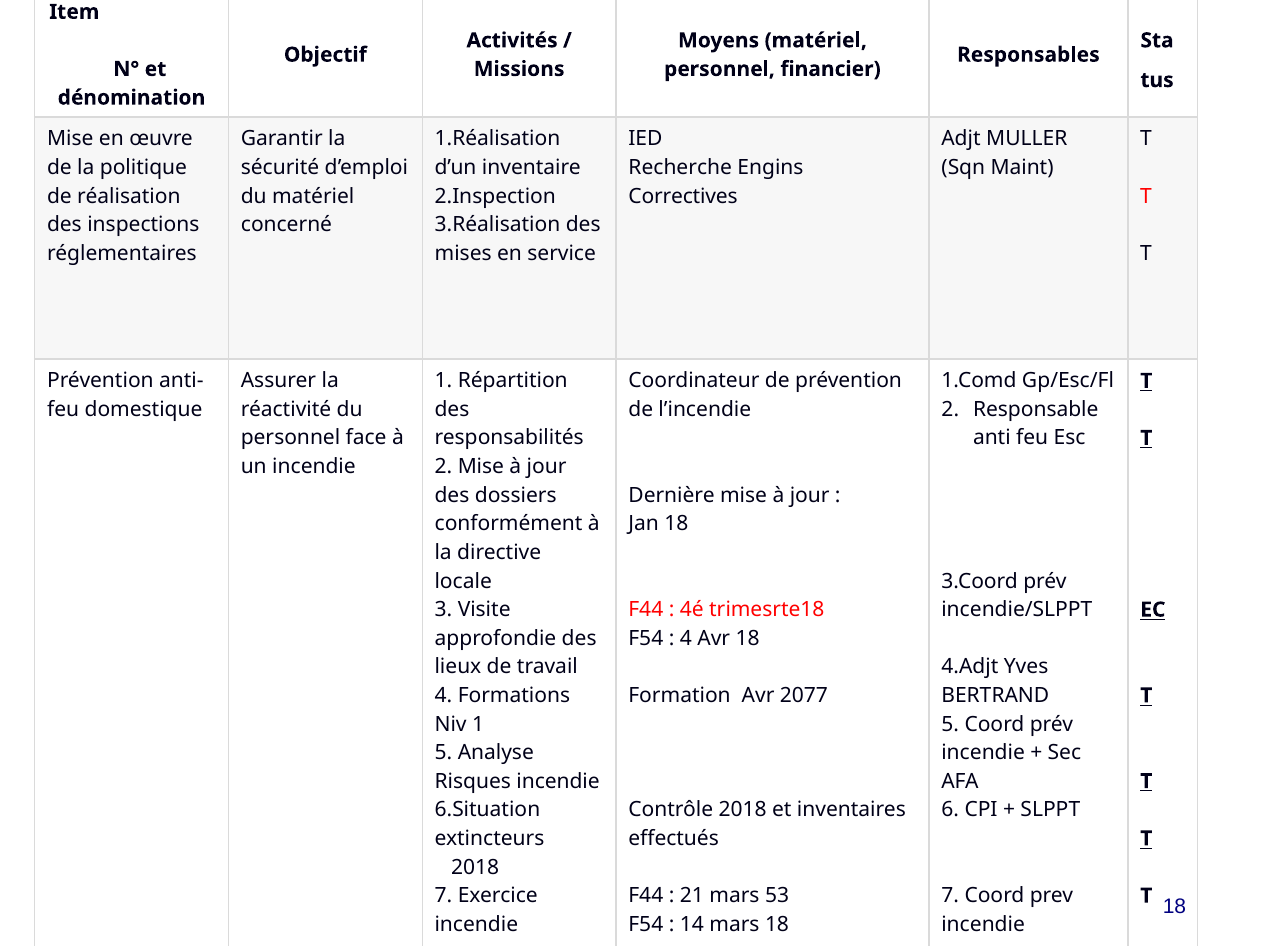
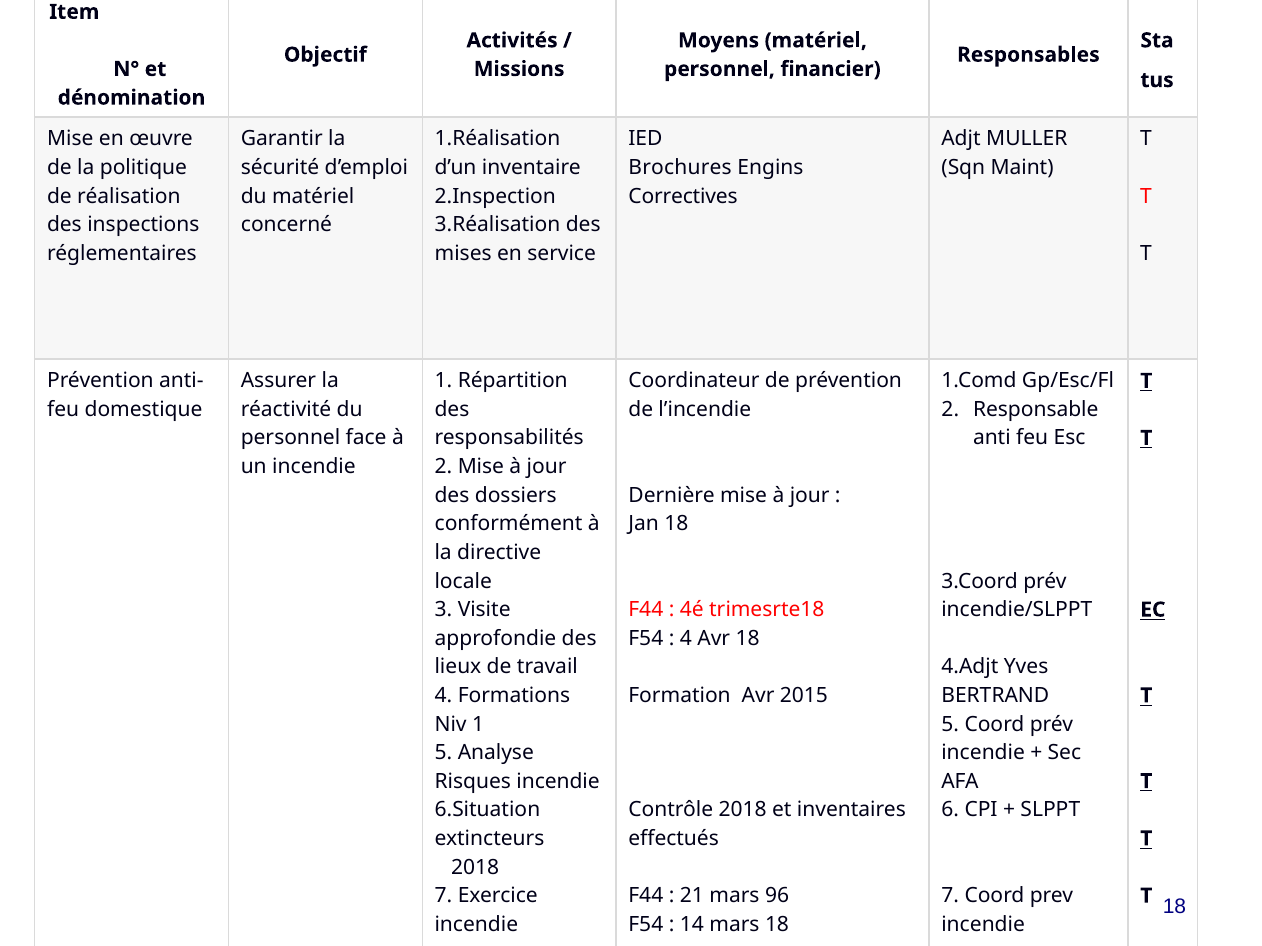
Recherche: Recherche -> Brochures
2077: 2077 -> 2015
53: 53 -> 96
